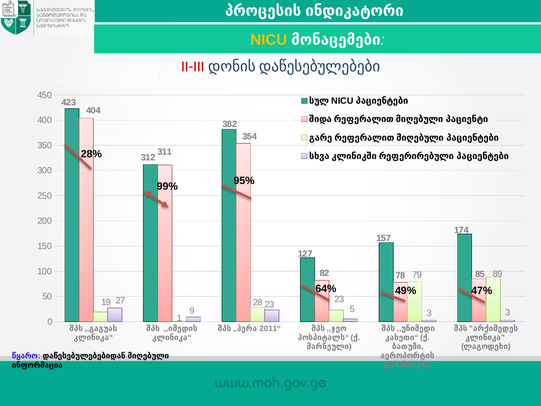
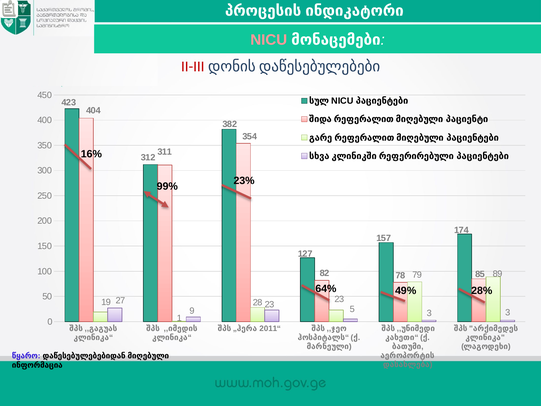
NICU at (269, 40) colour: yellow -> pink
28%: 28% -> 16%
95%: 95% -> 23%
47%: 47% -> 28%
